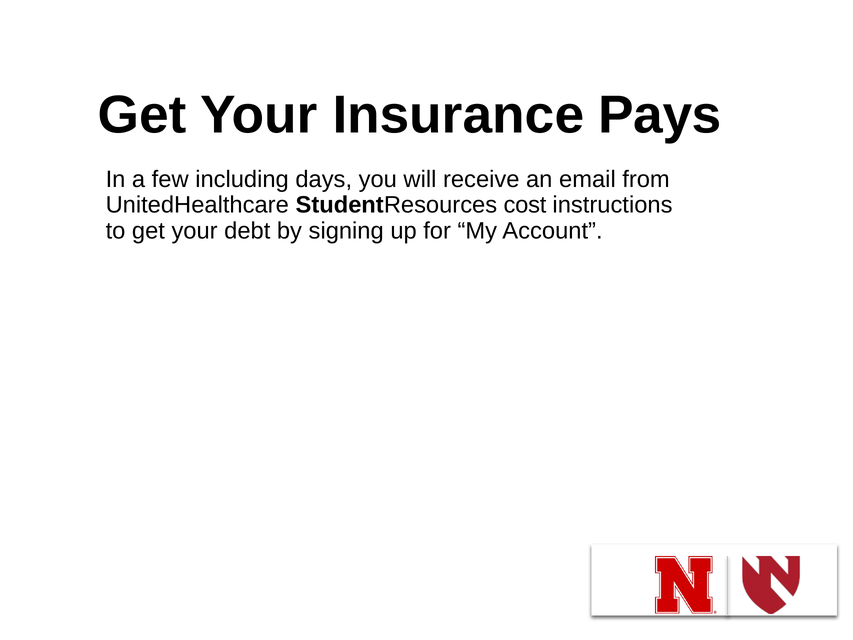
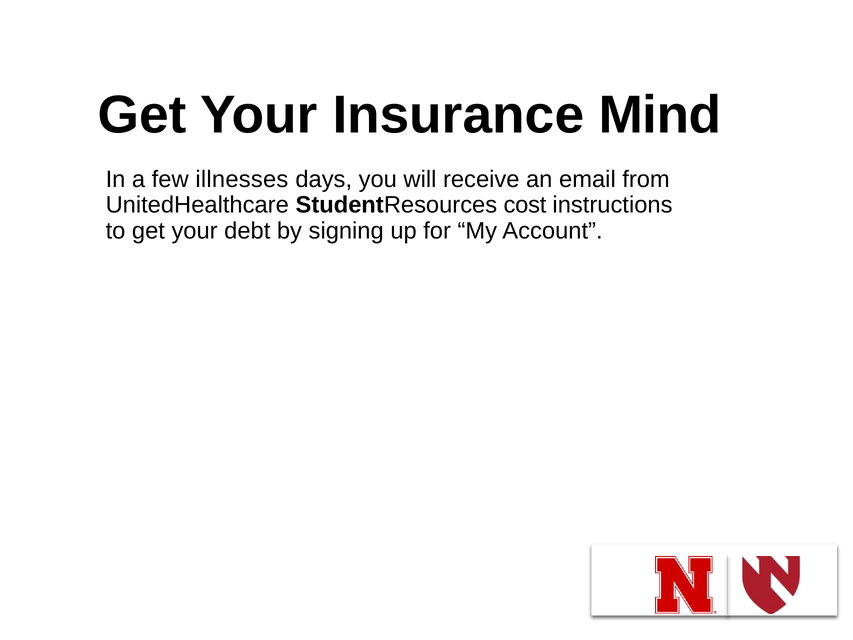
Pays: Pays -> Mind
including: including -> illnesses
